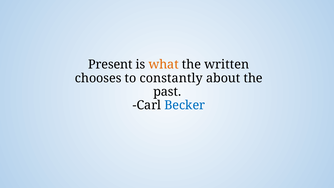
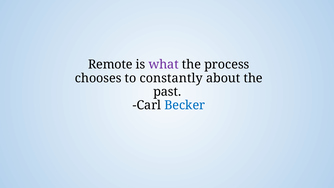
Present: Present -> Remote
what colour: orange -> purple
written: written -> process
